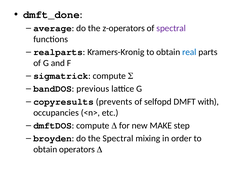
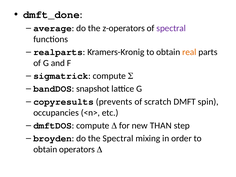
real colour: blue -> orange
previous: previous -> snapshot
selfopd: selfopd -> scratch
with: with -> spin
MAKE: MAKE -> THAN
